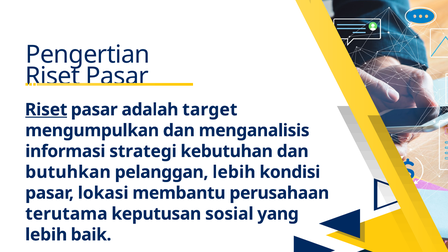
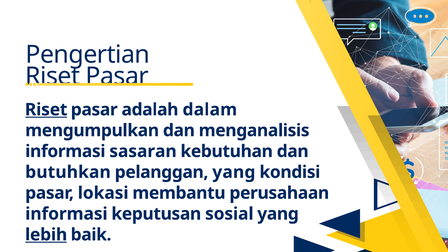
target: target -> dalam
strategi: strategi -> sasaran
pelanggan lebih: lebih -> yang
terutama at (66, 214): terutama -> informasi
lebih at (46, 235) underline: none -> present
